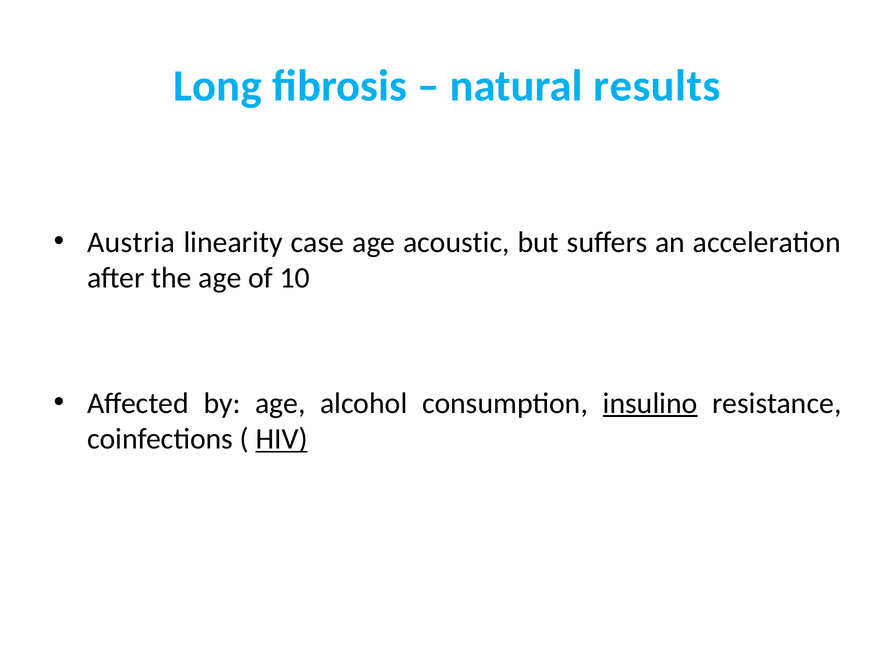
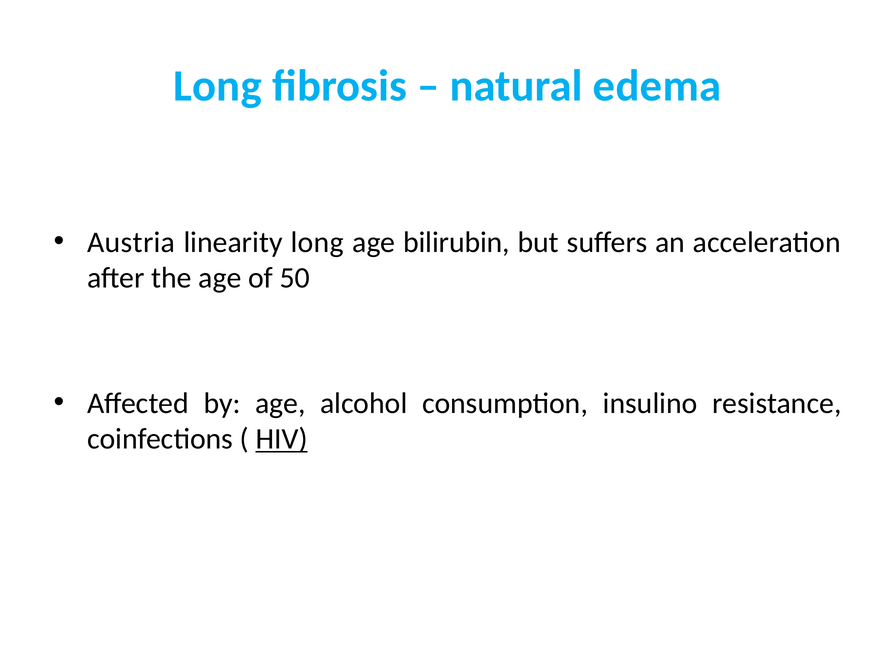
results: results -> edema
linearity case: case -> long
acoustic: acoustic -> bilirubin
10: 10 -> 50
insulino underline: present -> none
